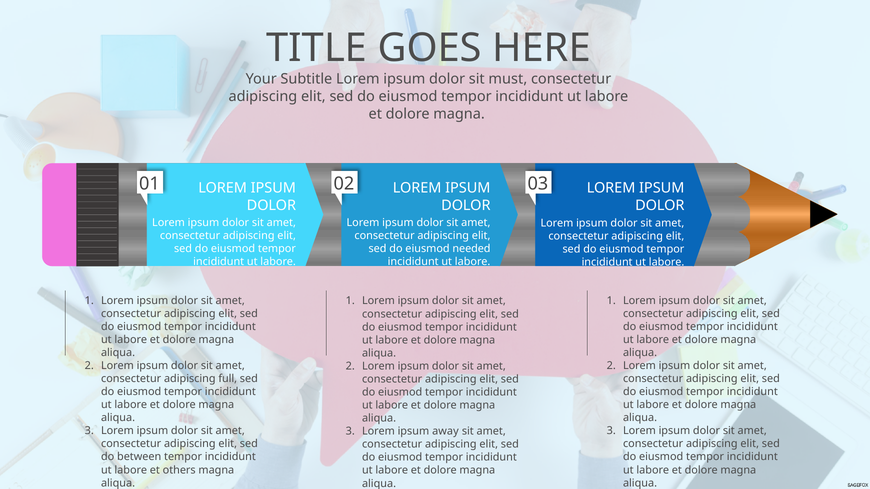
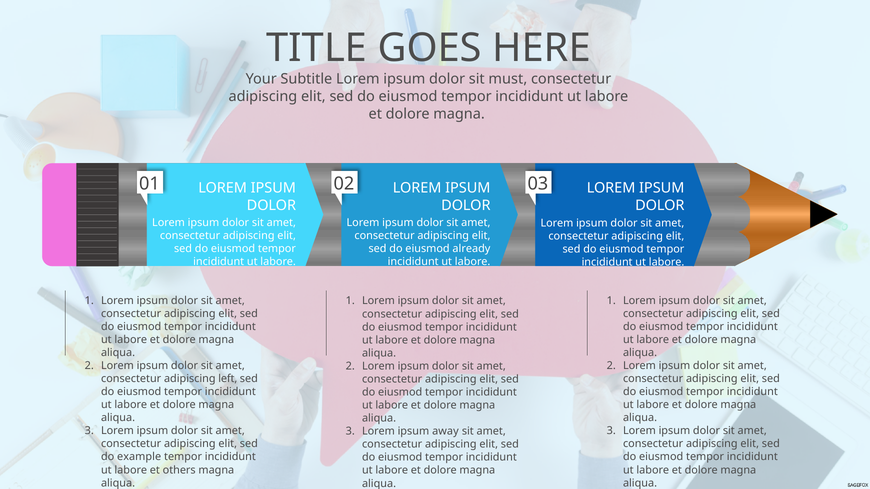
needed: needed -> already
full: full -> left
between: between -> example
